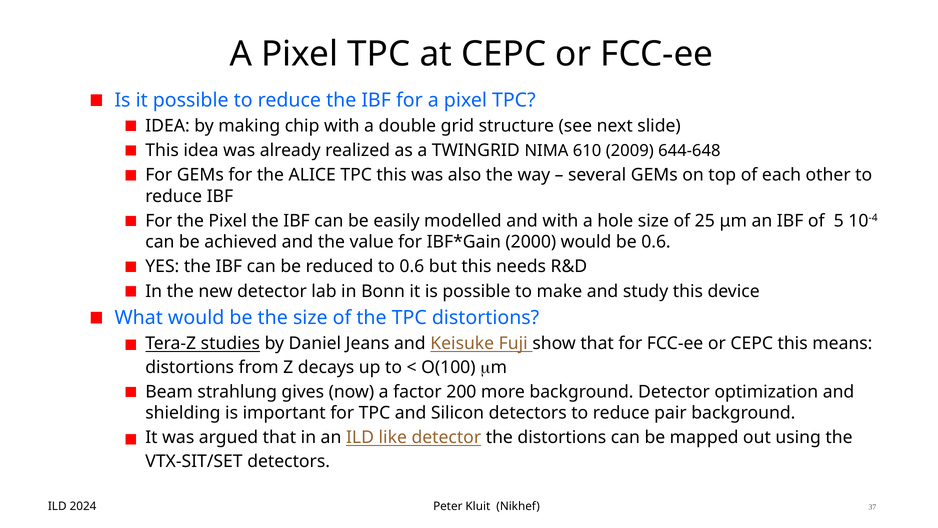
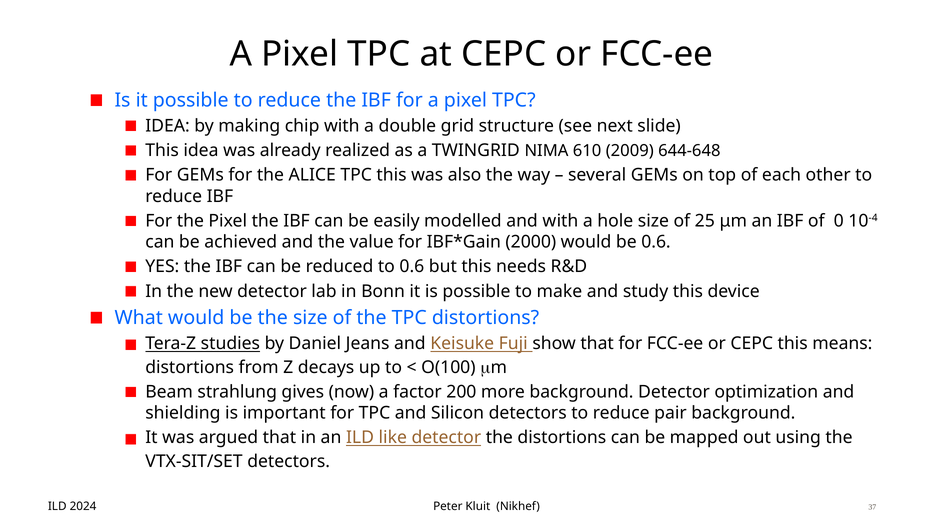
5: 5 -> 0
